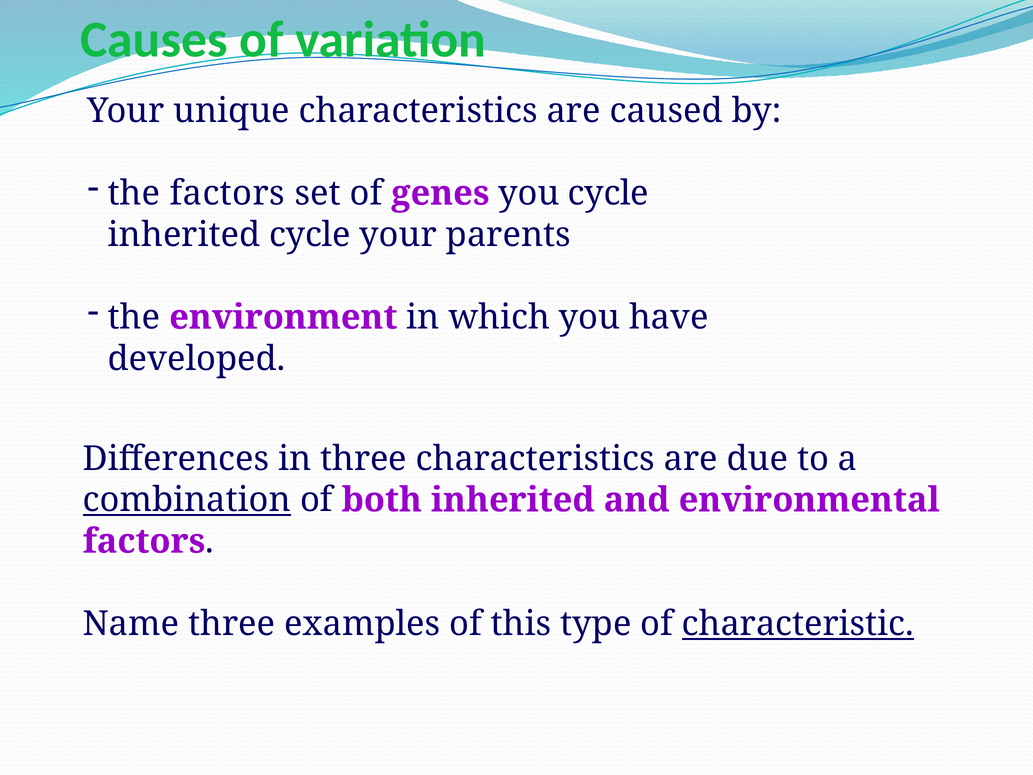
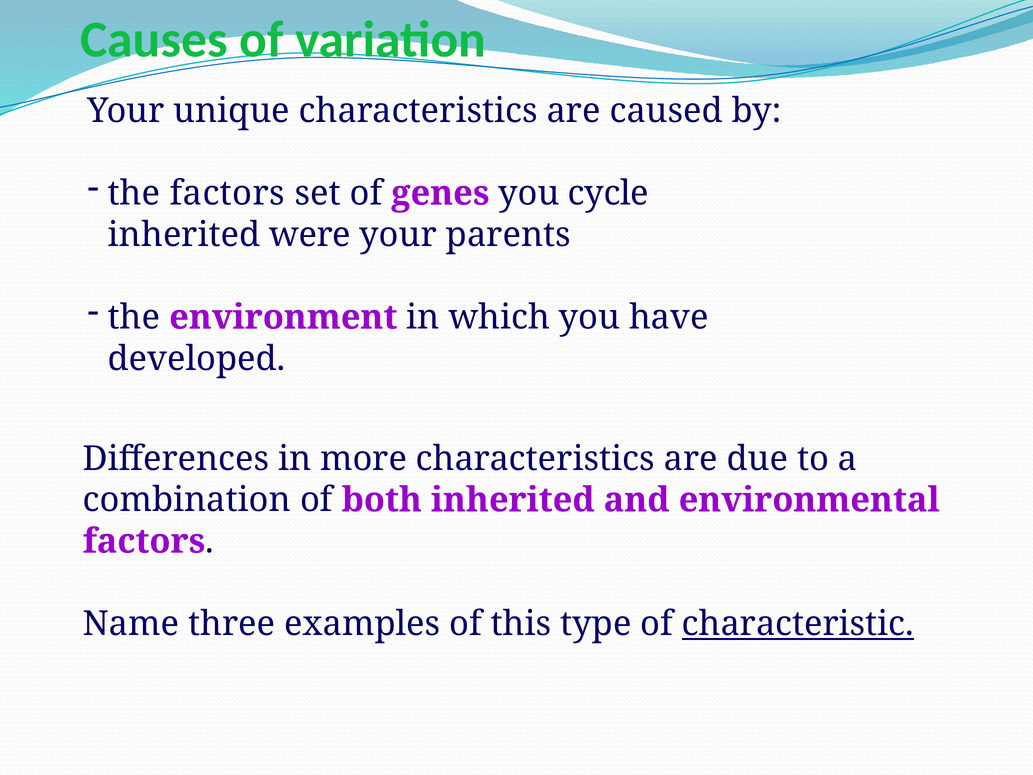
inherited cycle: cycle -> were
in three: three -> more
combination underline: present -> none
